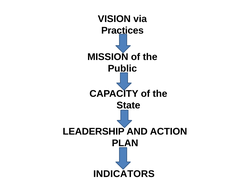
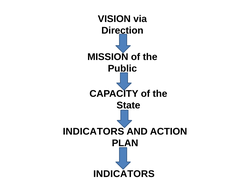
Practices: Practices -> Direction
LEADERSHIP at (94, 132): LEADERSHIP -> INDICATORS
